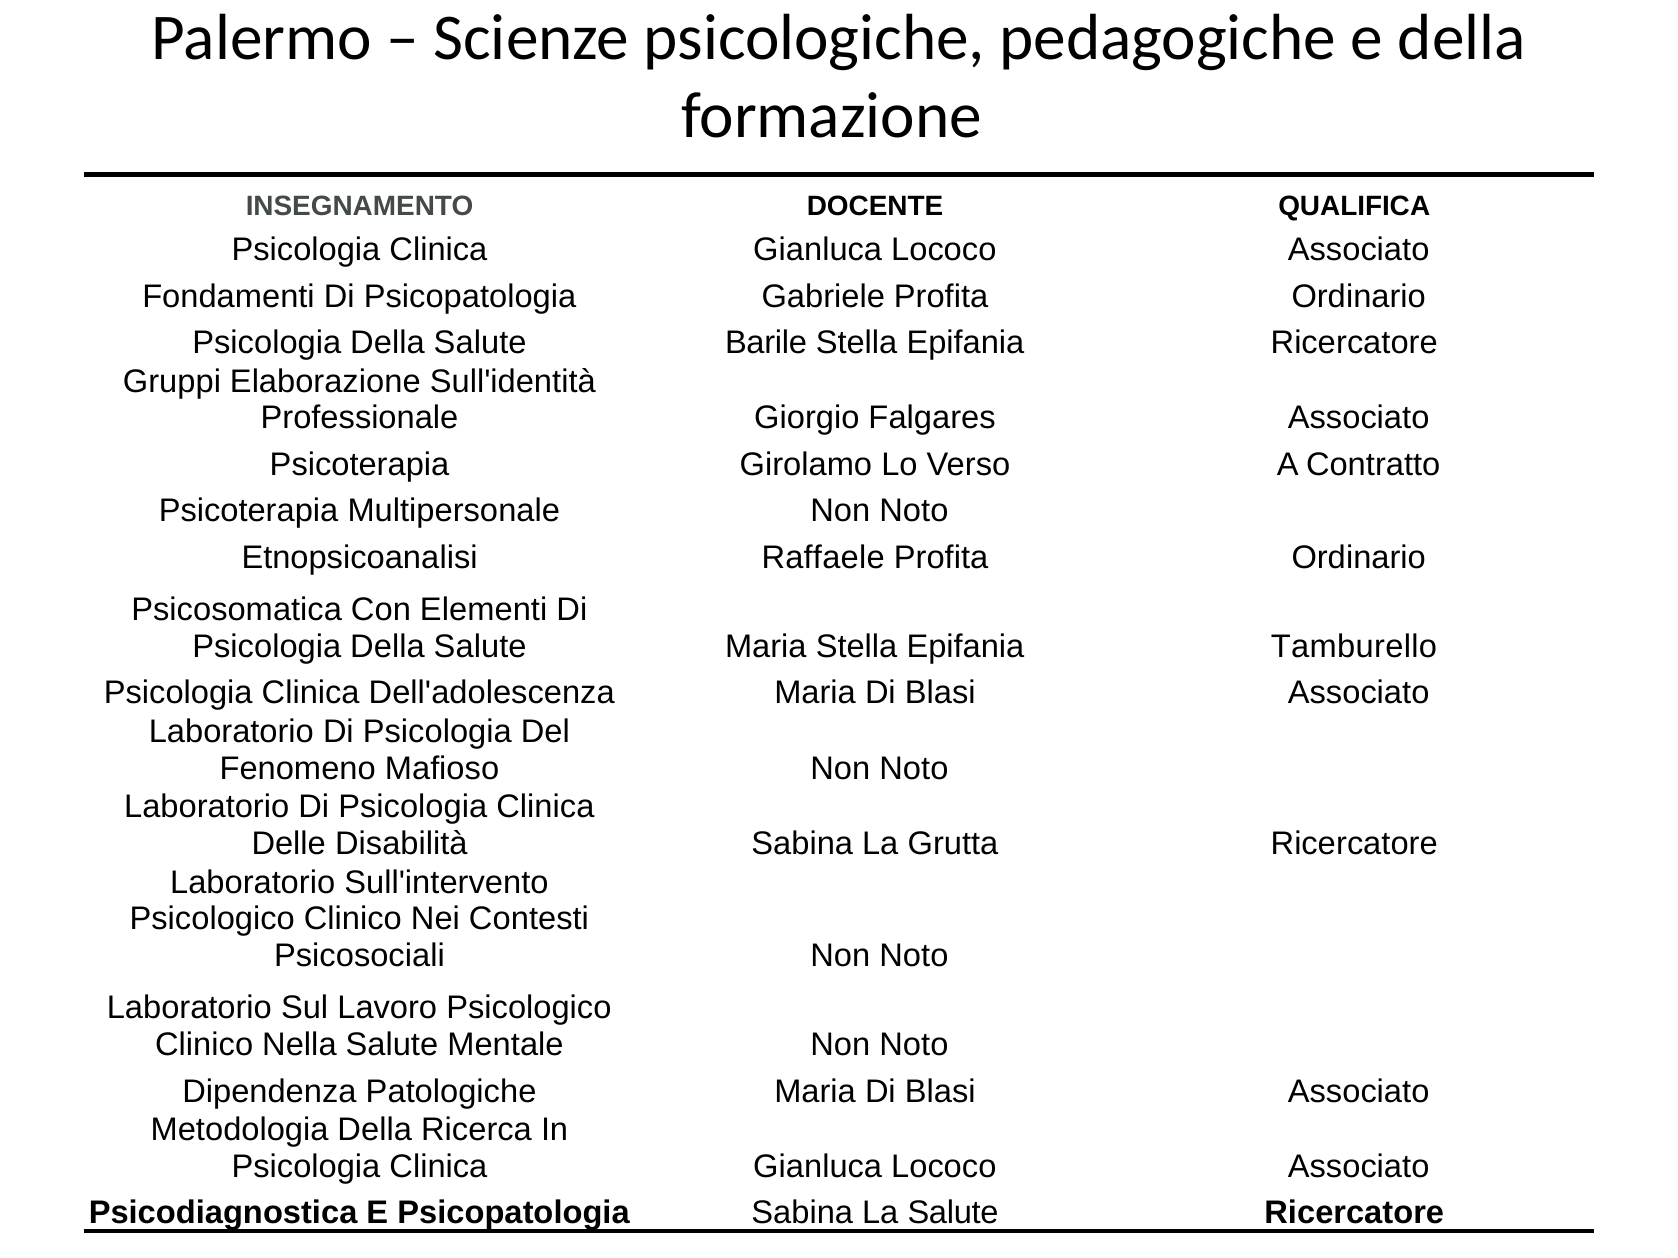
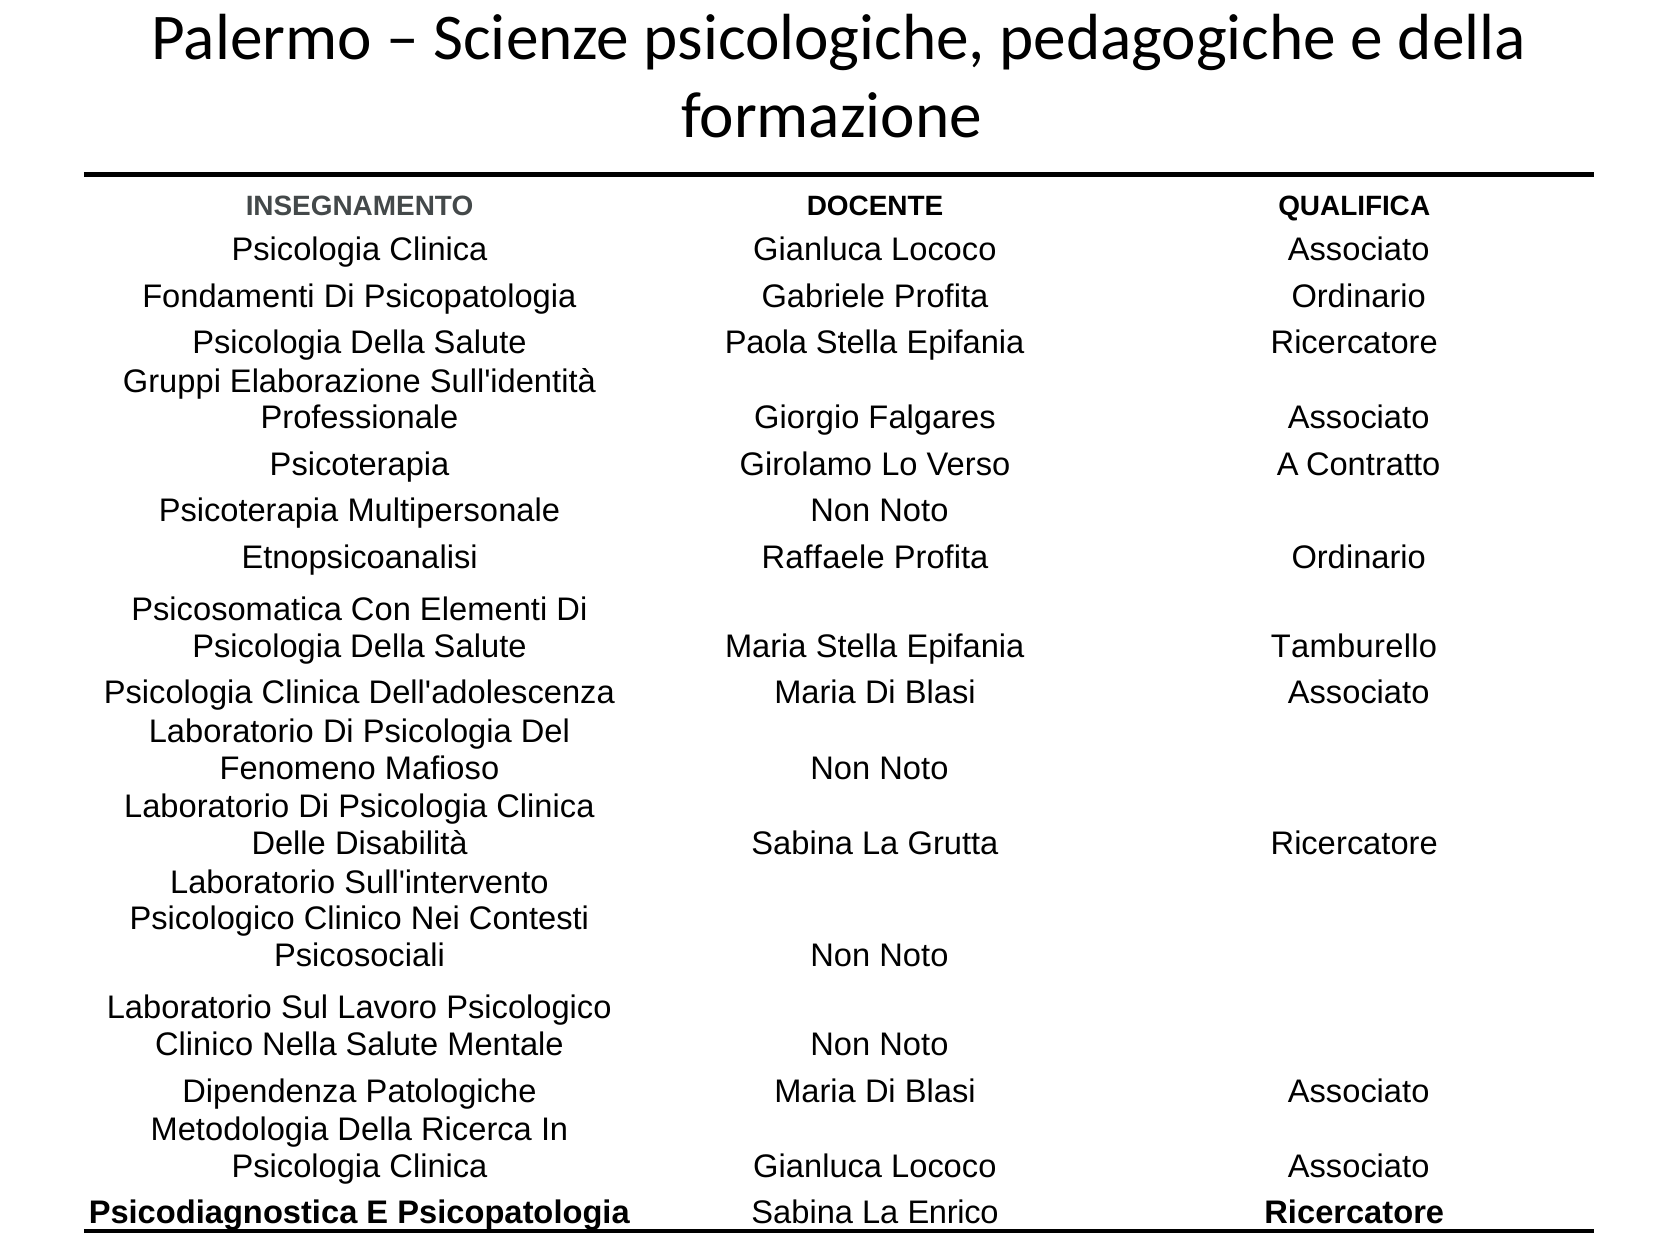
Barile: Barile -> Paola
La Salute: Salute -> Enrico
